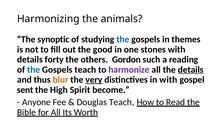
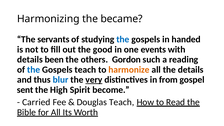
animals: animals -> became
synoptic: synoptic -> servants
themes: themes -> handed
stones: stones -> events
forty: forty -> been
harmonize colour: purple -> orange
details at (191, 70) underline: present -> none
blur colour: orange -> blue
in with: with -> from
Anyone: Anyone -> Carried
